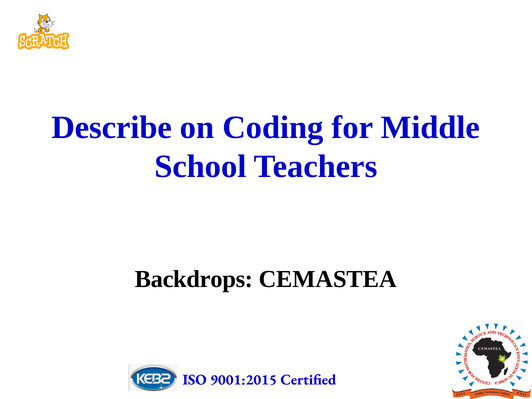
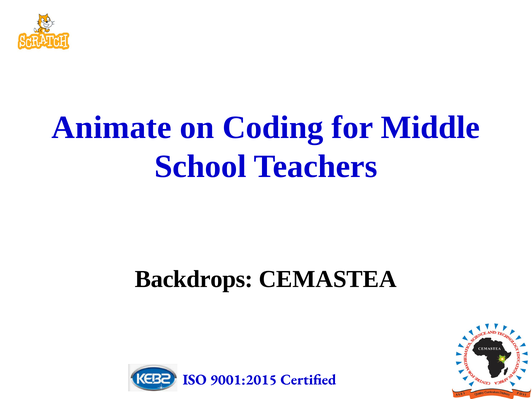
Describe: Describe -> Animate
